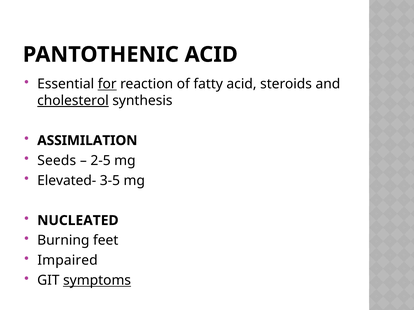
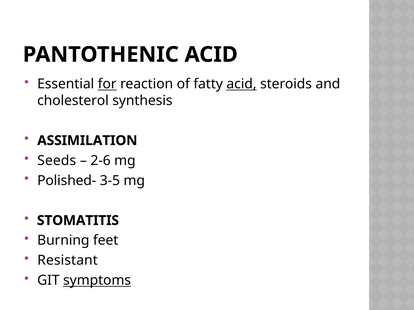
acid at (242, 84) underline: none -> present
cholesterol underline: present -> none
2-5: 2-5 -> 2-6
Elevated-: Elevated- -> Polished-
NUCLEATED: NUCLEATED -> STOMATITIS
Impaired: Impaired -> Resistant
